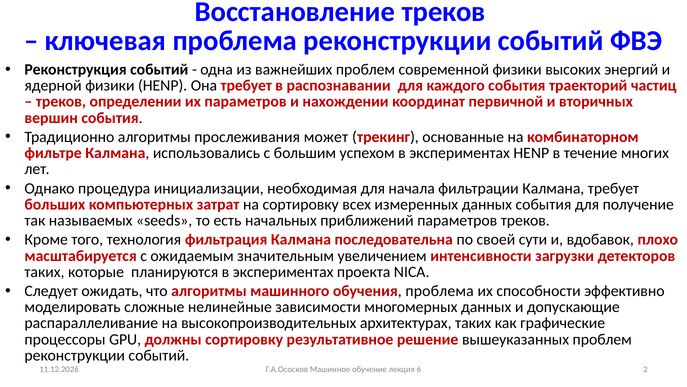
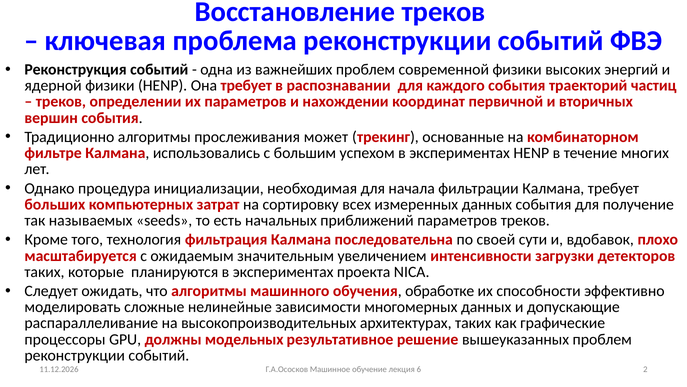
обучения проблема: проблема -> обработке
должны сортировку: сортировку -> модельных
